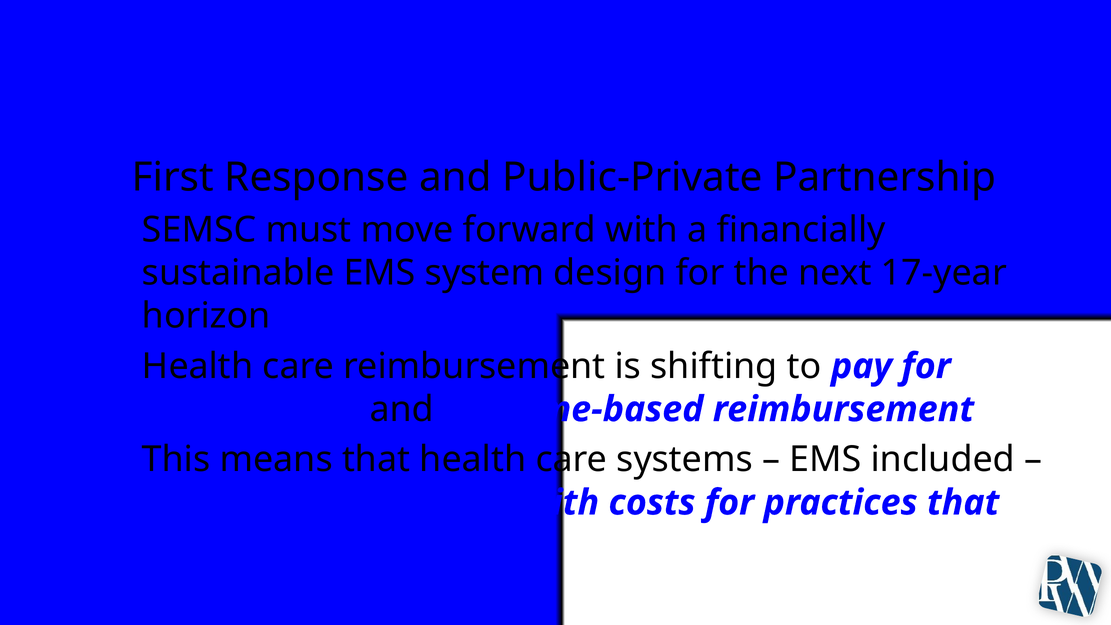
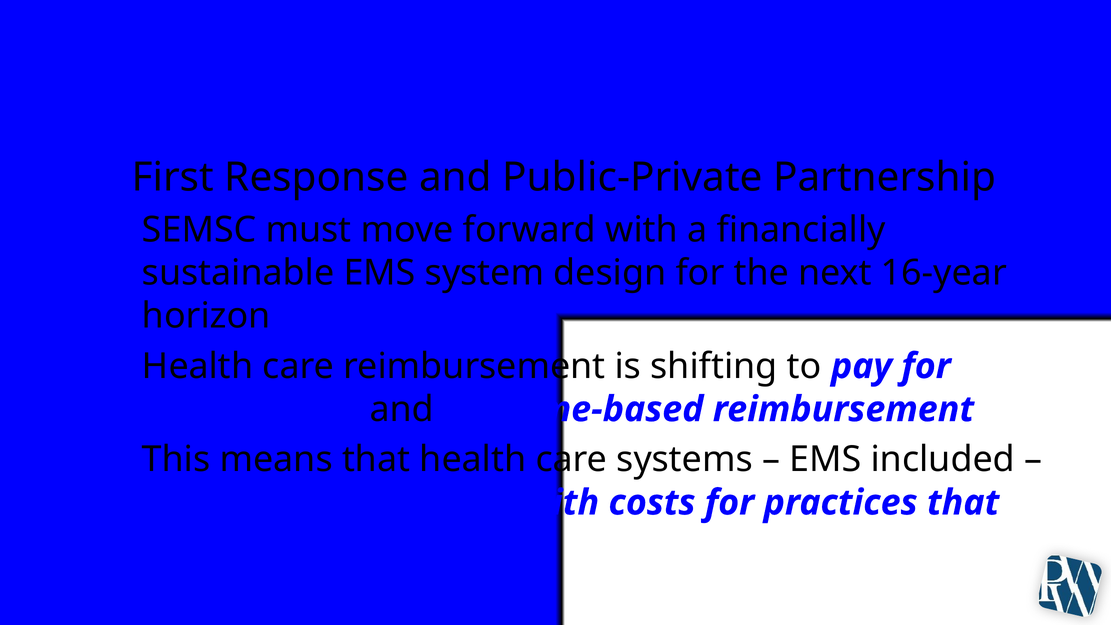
17-year: 17-year -> 16-year
